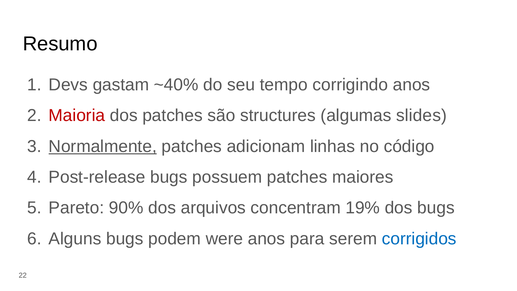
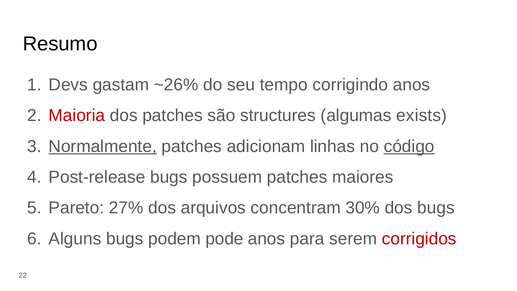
~40%: ~40% -> ~26%
slides: slides -> exists
código underline: none -> present
90%: 90% -> 27%
19%: 19% -> 30%
were: were -> pode
corrigidos colour: blue -> red
